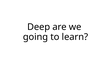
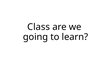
Deep: Deep -> Class
